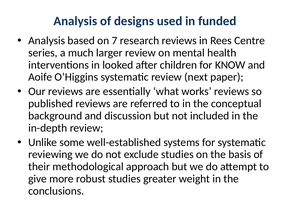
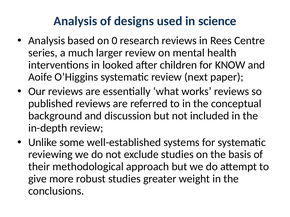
funded: funded -> science
7: 7 -> 0
